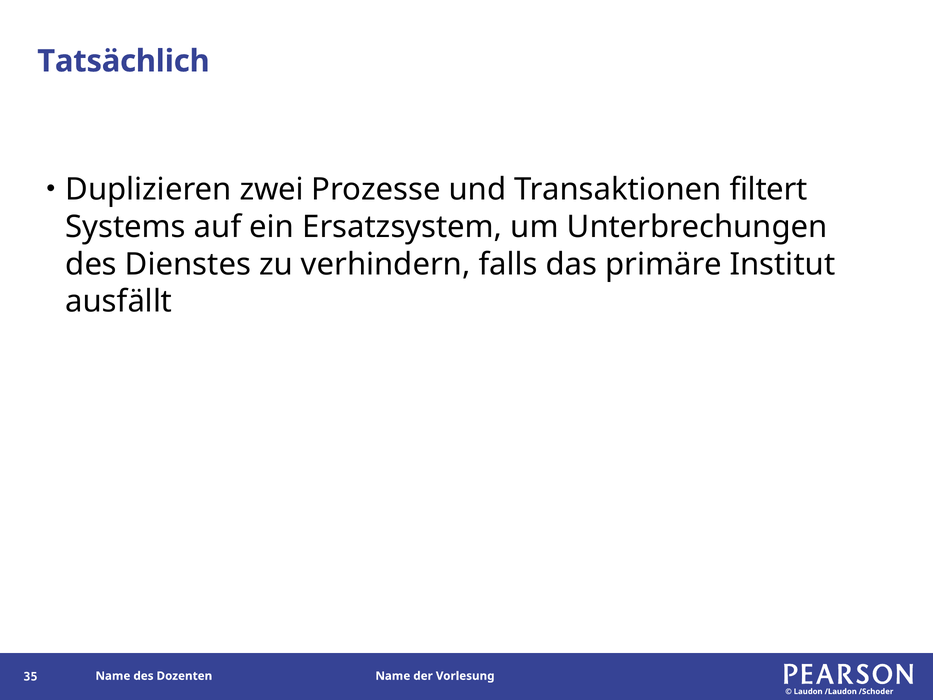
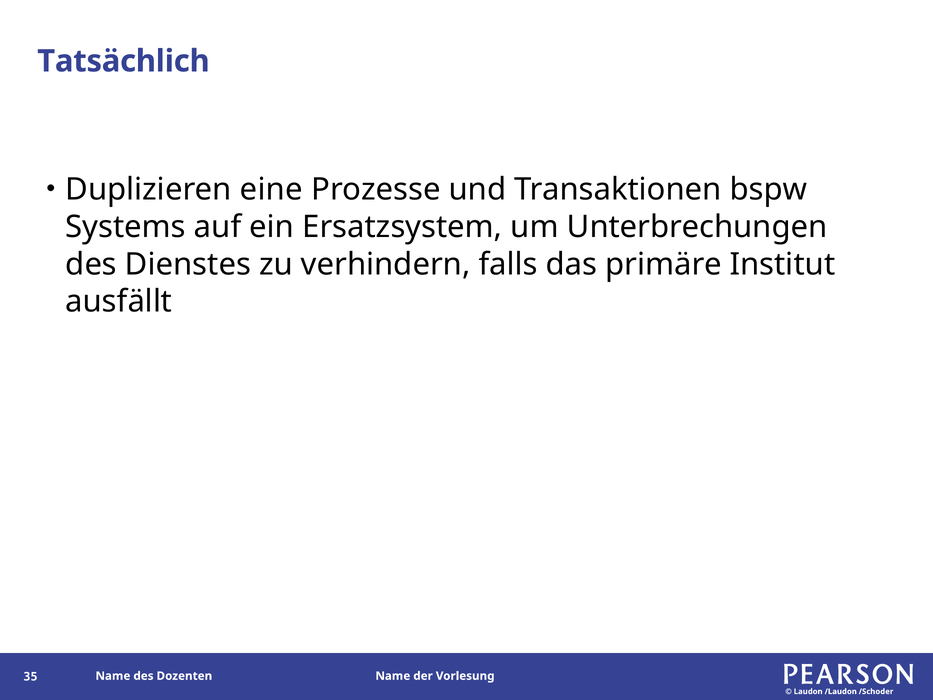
zwei: zwei -> eine
filtert: filtert -> bspw
